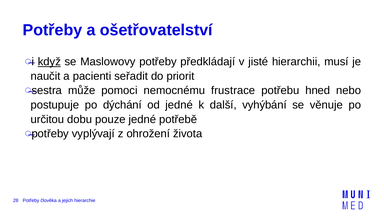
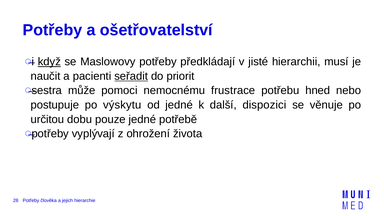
seřadit underline: none -> present
dýchání: dýchání -> výskytu
vyhýbání: vyhýbání -> dispozici
